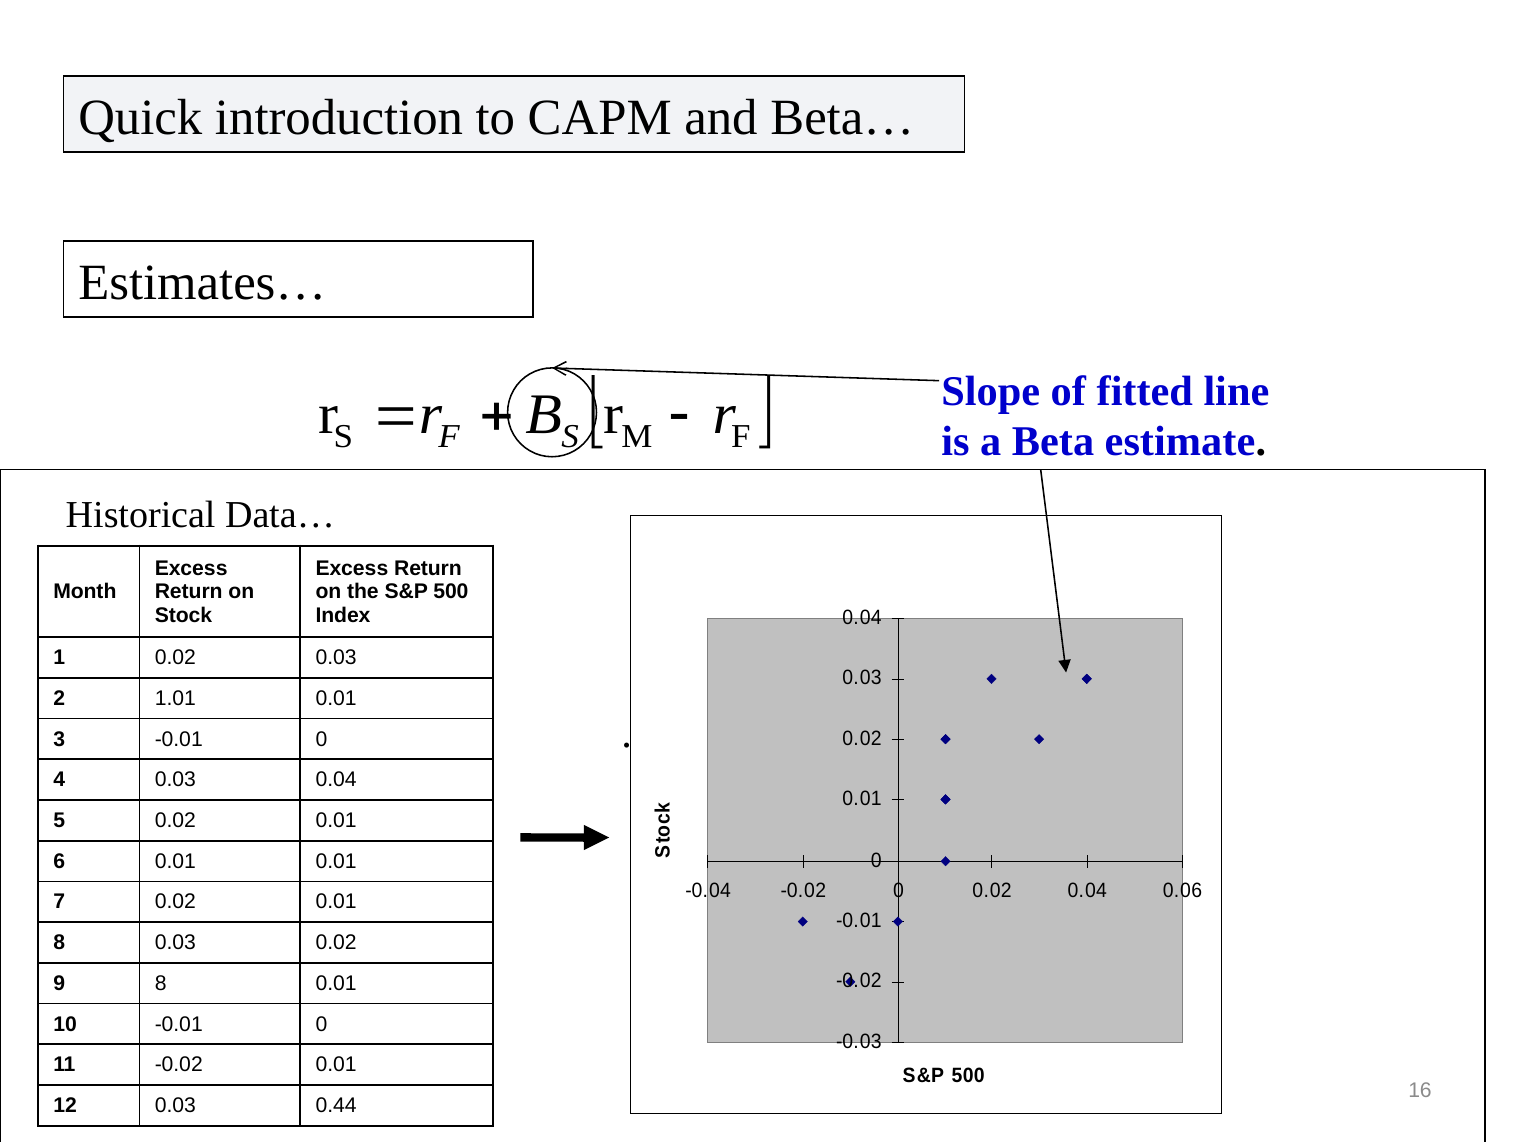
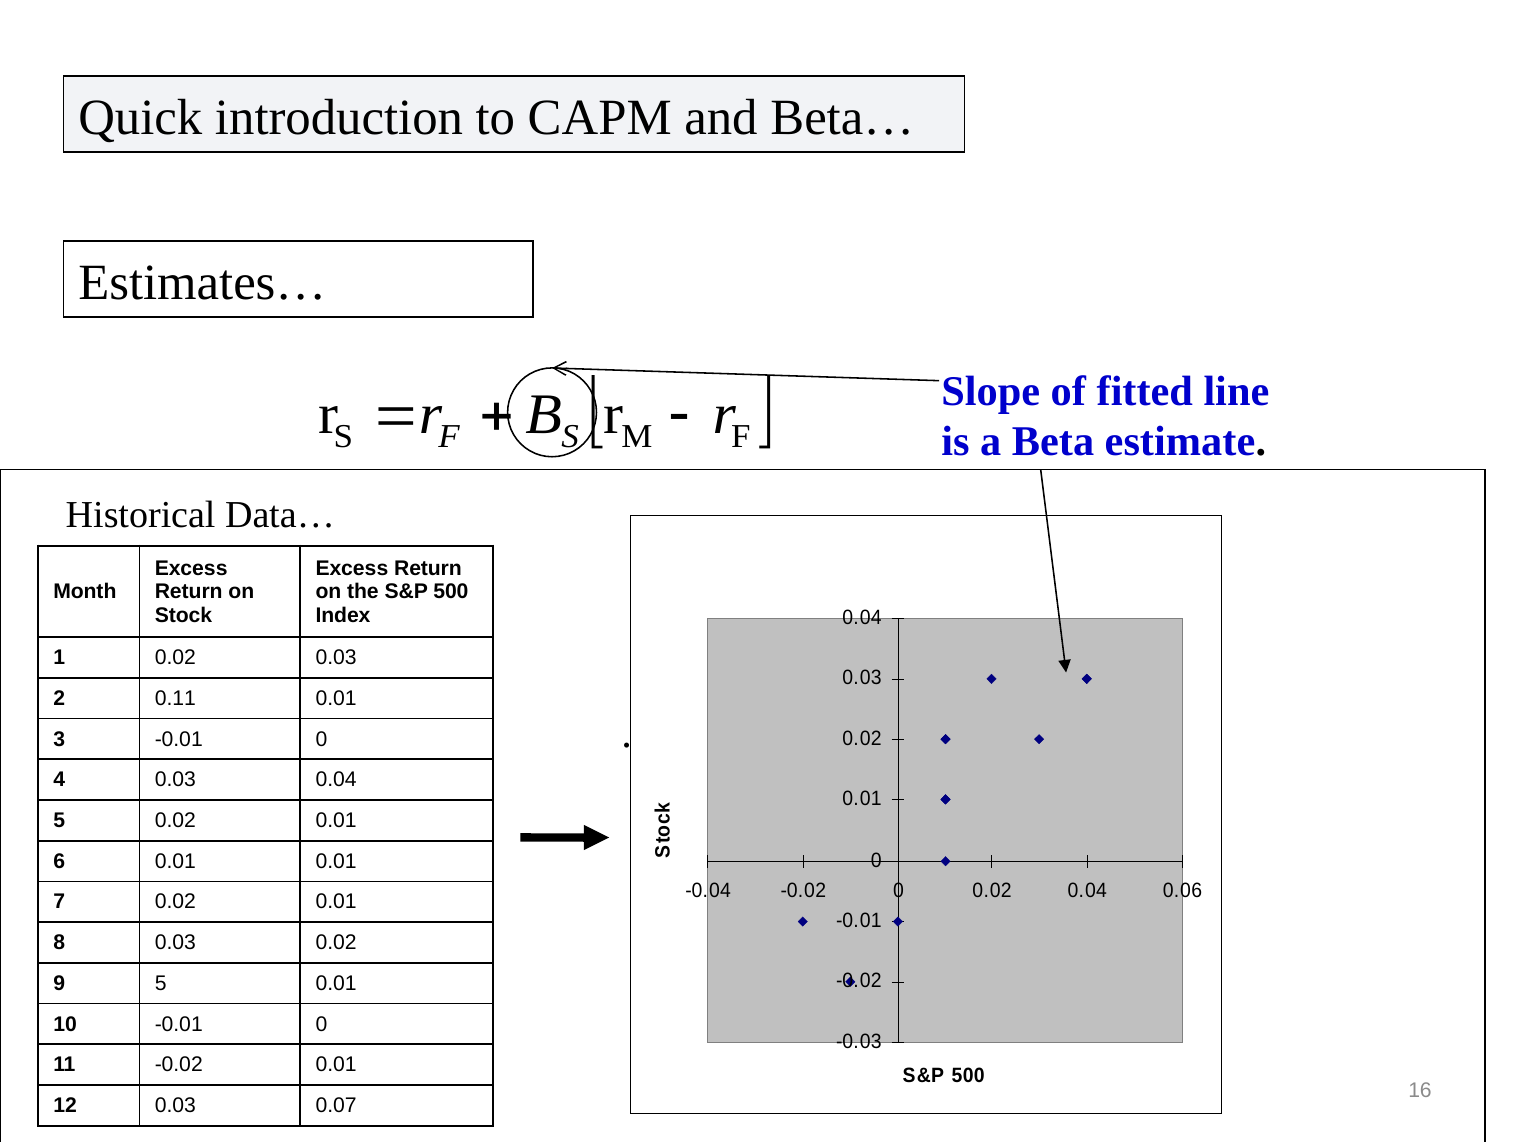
1.01: 1.01 -> 0.11
9 8: 8 -> 5
0.44: 0.44 -> 0.07
